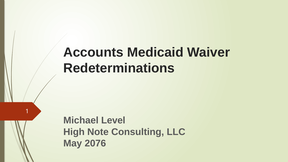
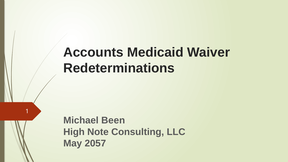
Level: Level -> Been
2076: 2076 -> 2057
